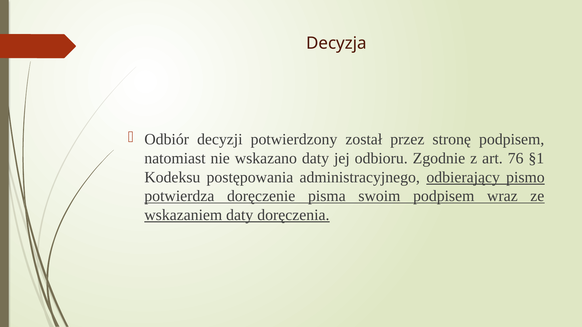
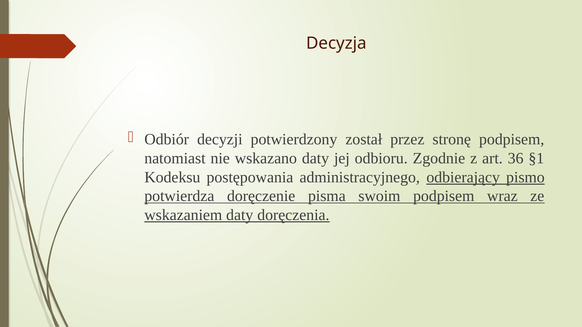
76: 76 -> 36
